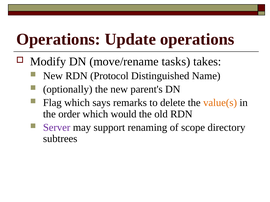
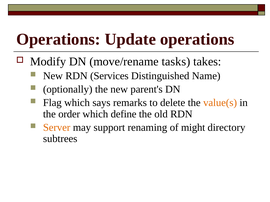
Protocol: Protocol -> Services
would: would -> define
Server colour: purple -> orange
scope: scope -> might
